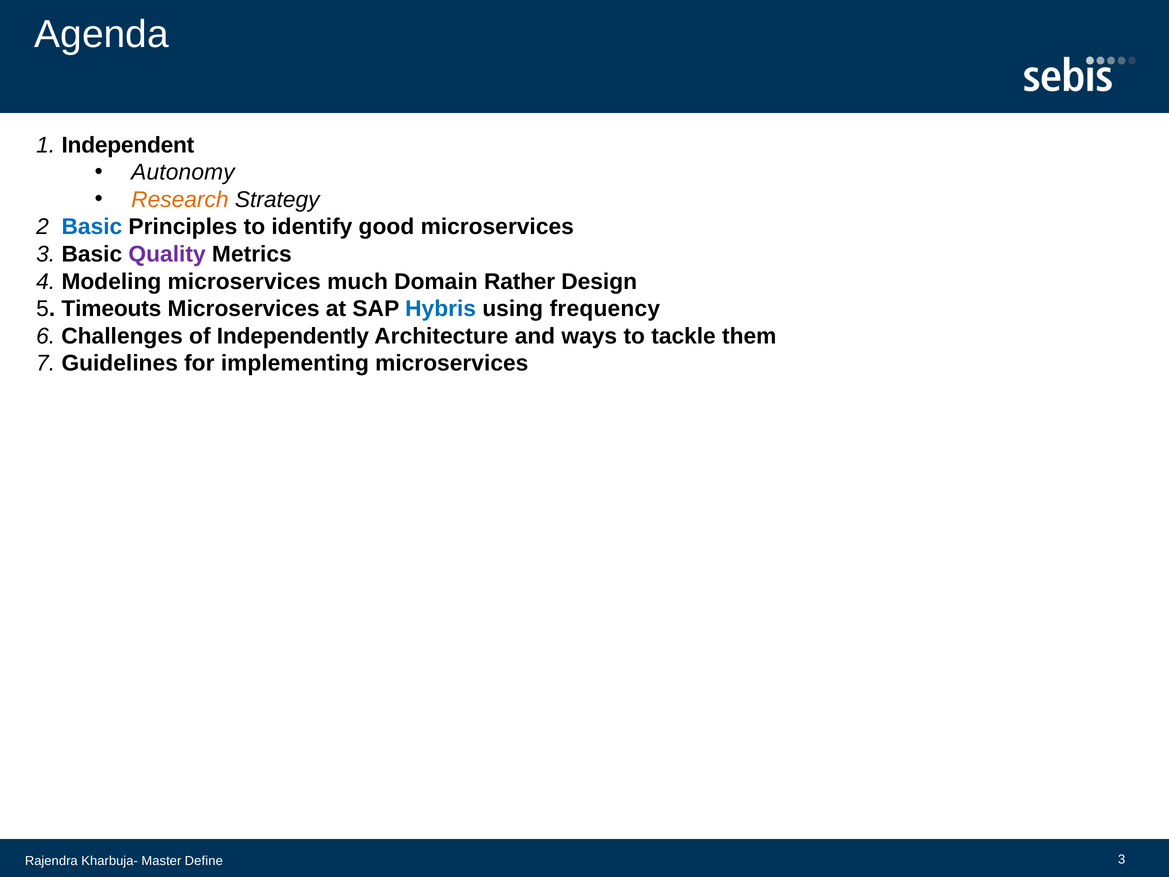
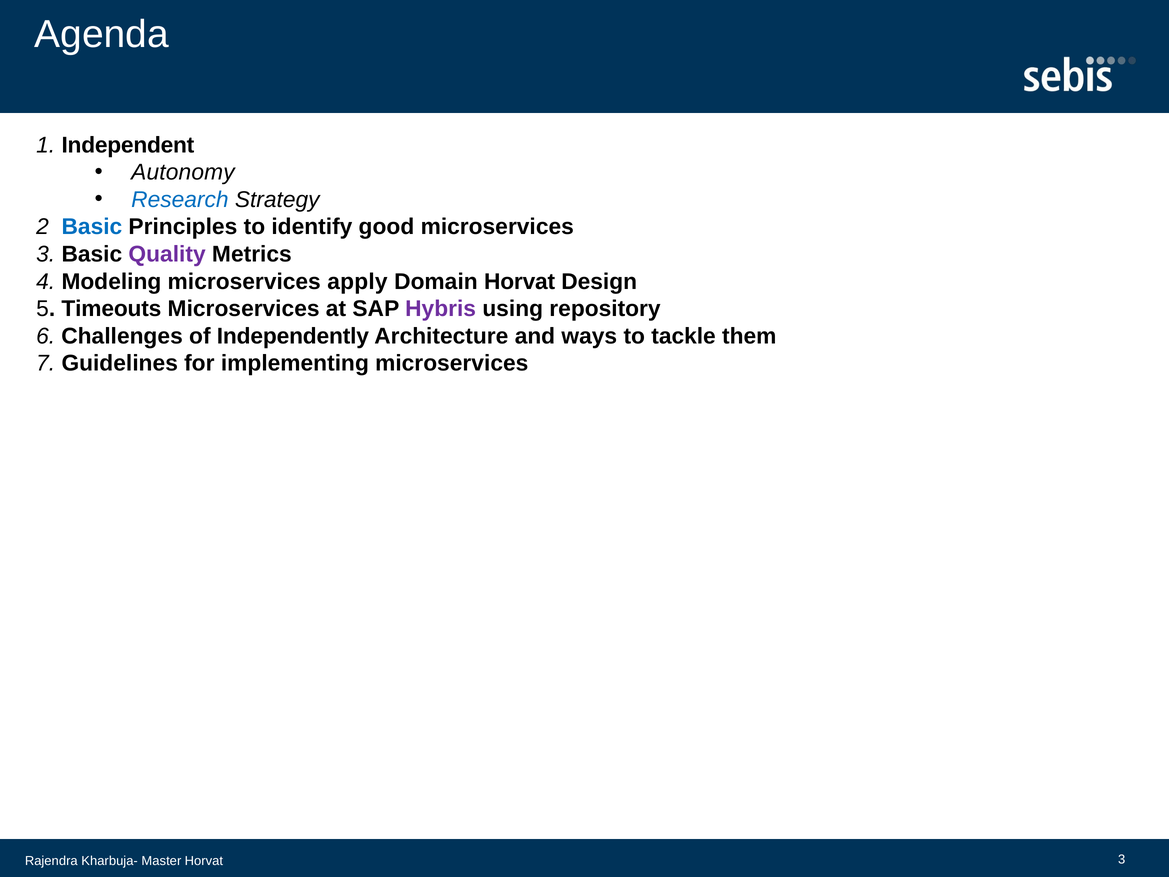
Research colour: orange -> blue
much: much -> apply
Domain Rather: Rather -> Horvat
Hybris colour: blue -> purple
frequency: frequency -> repository
Master Define: Define -> Horvat
